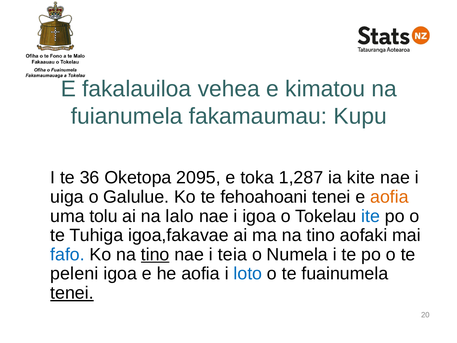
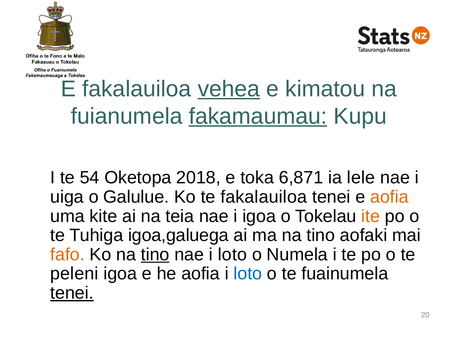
vehea underline: none -> present
fakamaumau underline: none -> present
36: 36 -> 54
2095: 2095 -> 2018
1,287: 1,287 -> 6,871
kite: kite -> lele
te fehoahoani: fehoahoani -> fakalauiloa
tolu: tolu -> kite
lalo: lalo -> teia
ite colour: blue -> orange
igoa,fakavae: igoa,fakavae -> igoa,galuega
fafo colour: blue -> orange
nae i teia: teia -> loto
